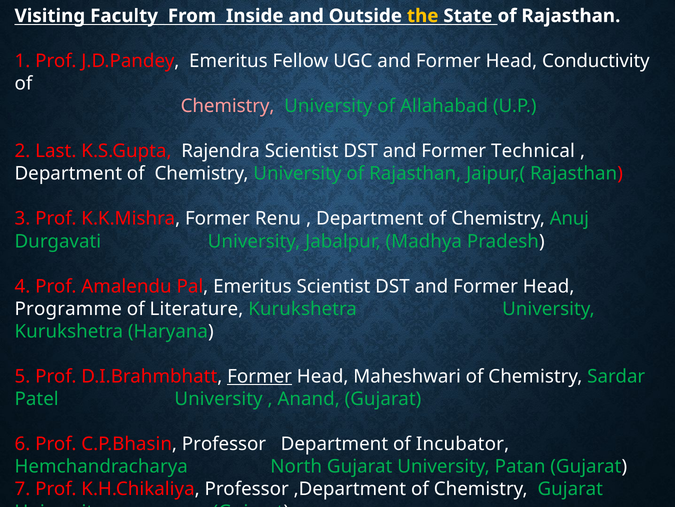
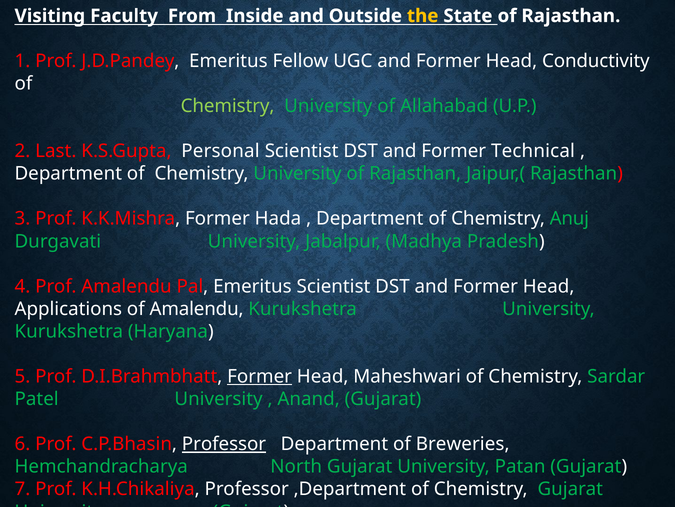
Chemistry at (228, 106) colour: pink -> light green
Rajendra: Rajendra -> Personal
Renu: Renu -> Hada
Programme: Programme -> Applications
of Literature: Literature -> Amalendu
Professor at (224, 444) underline: none -> present
Incubator: Incubator -> Breweries
